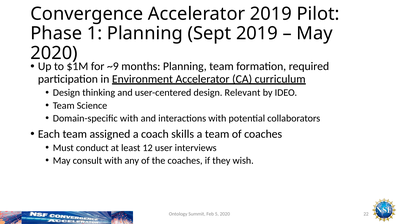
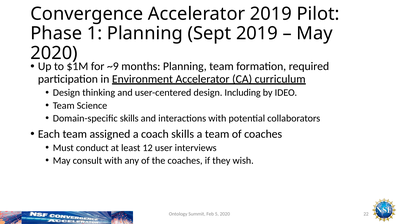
Relevant: Relevant -> Including
Domain-specific with: with -> skills
